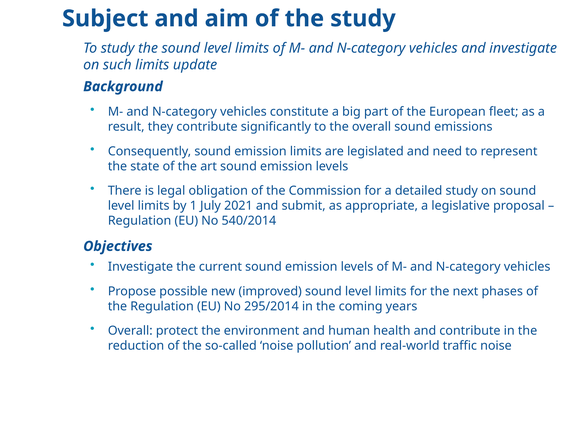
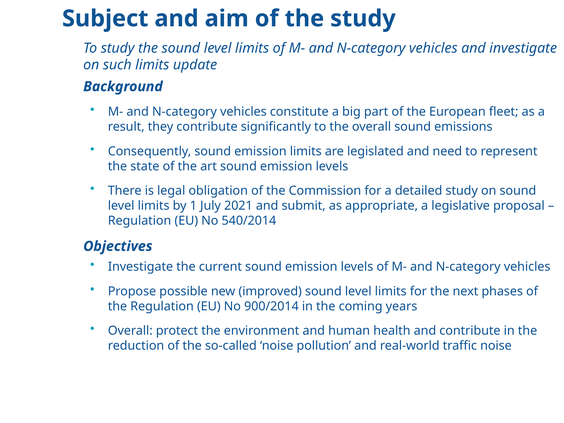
295/2014: 295/2014 -> 900/2014
